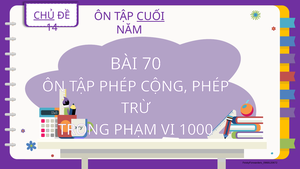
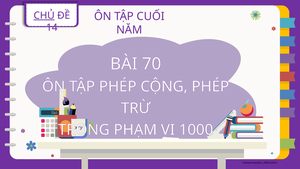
CUỐI underline: present -> none
